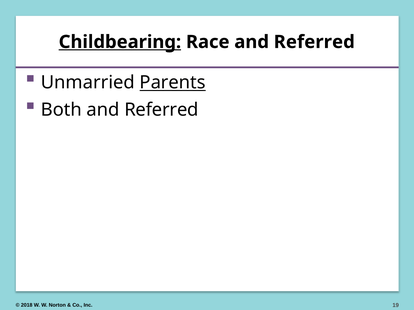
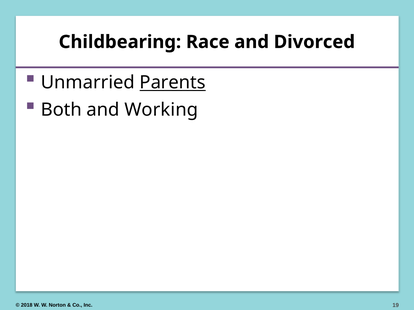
Childbearing underline: present -> none
Race and Referred: Referred -> Divorced
Referred at (161, 110): Referred -> Working
